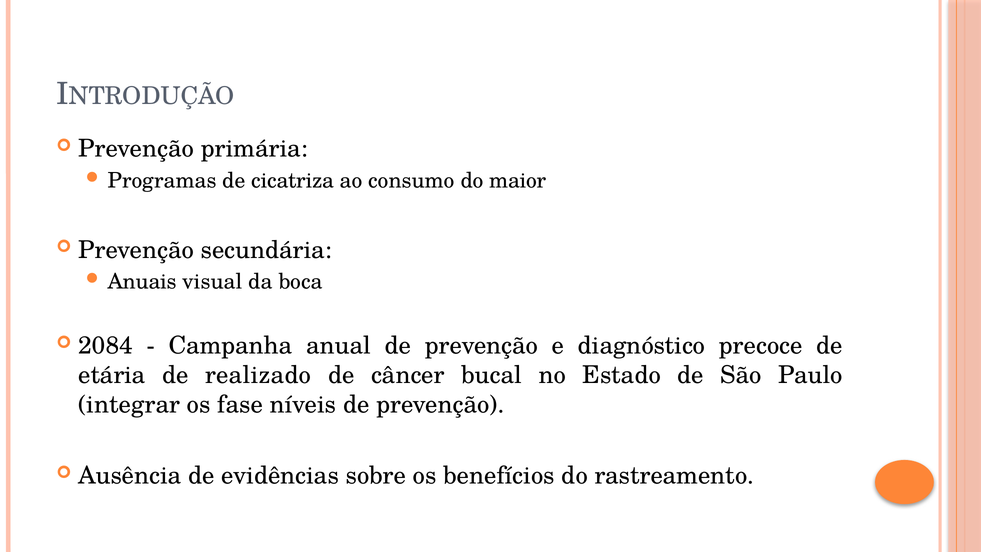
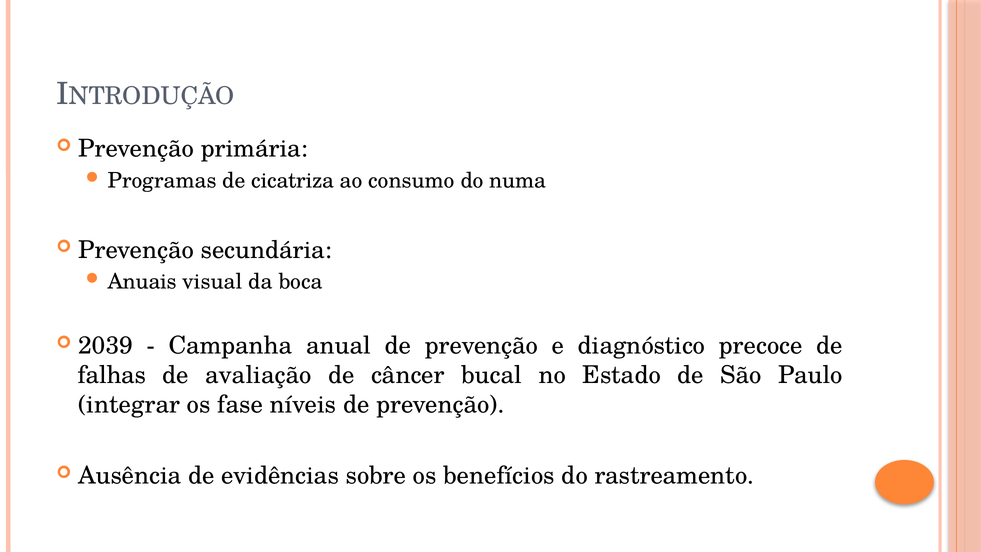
maior: maior -> numa
2084: 2084 -> 2039
etária: etária -> falhas
realizado: realizado -> avaliação
